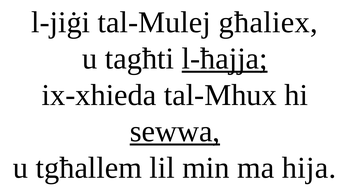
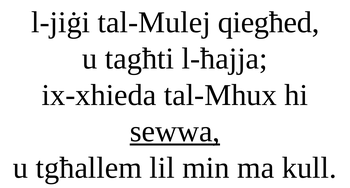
għaliex: għaliex -> qiegħed
l-ħajja underline: present -> none
hija: hija -> kull
